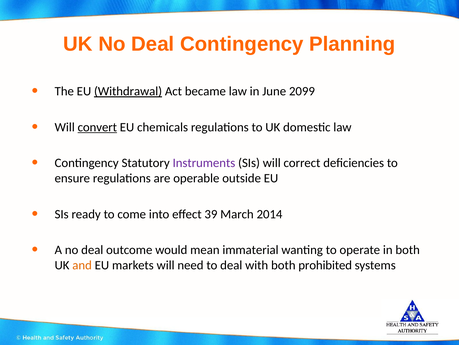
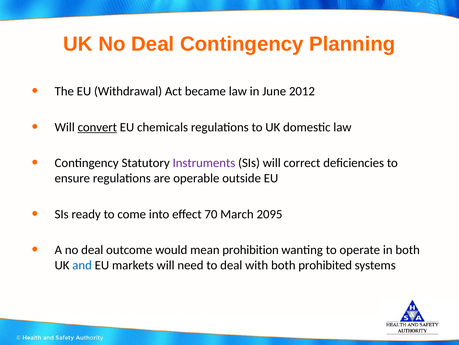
Withdrawal underline: present -> none
2099: 2099 -> 2012
39: 39 -> 70
2014: 2014 -> 2095
immaterial: immaterial -> prohibition
and colour: orange -> blue
